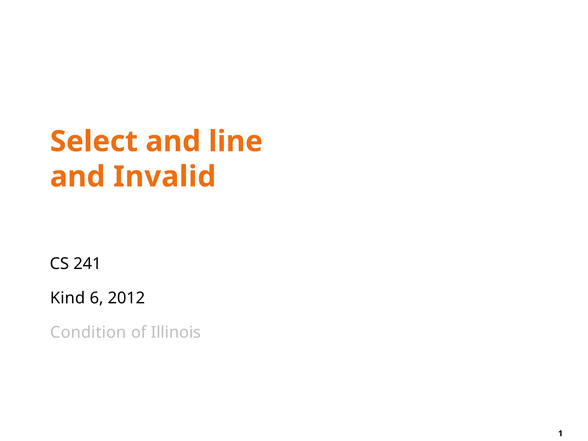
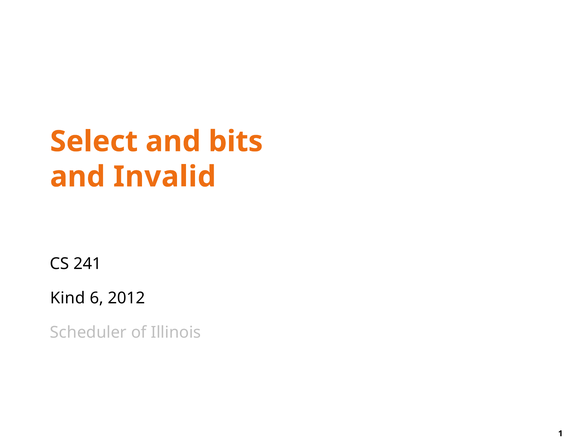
line: line -> bits
Condition: Condition -> Scheduler
